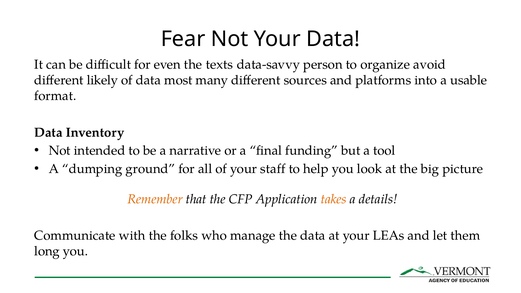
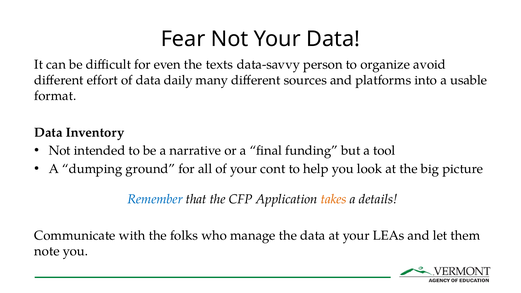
likely: likely -> effort
most: most -> daily
staff: staff -> cont
Remember colour: orange -> blue
long: long -> note
